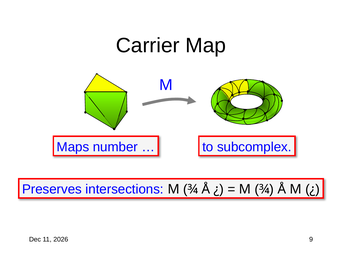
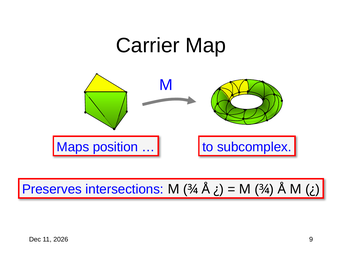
number: number -> position
